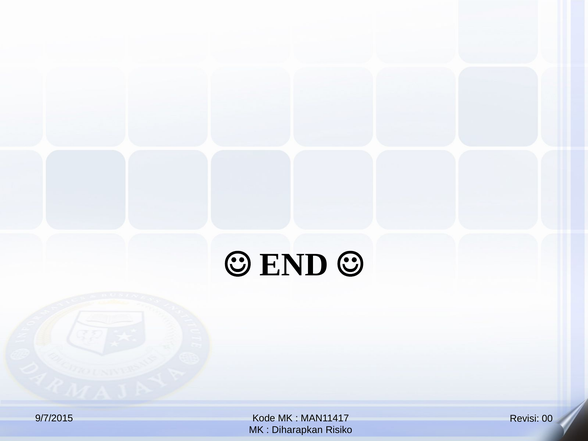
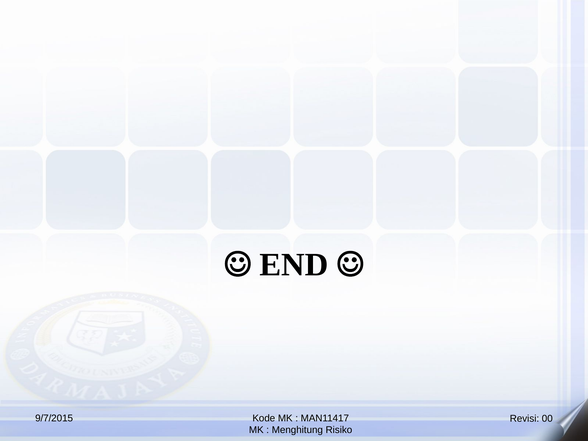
Diharapkan: Diharapkan -> Menghitung
